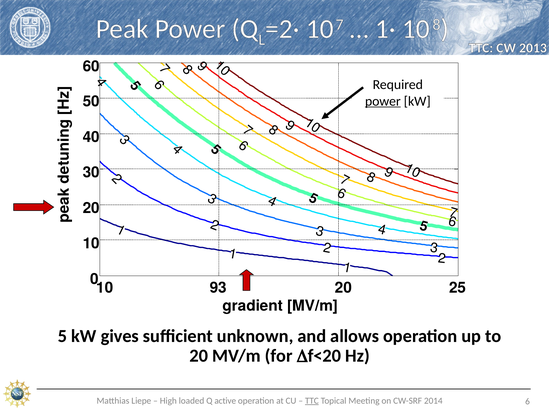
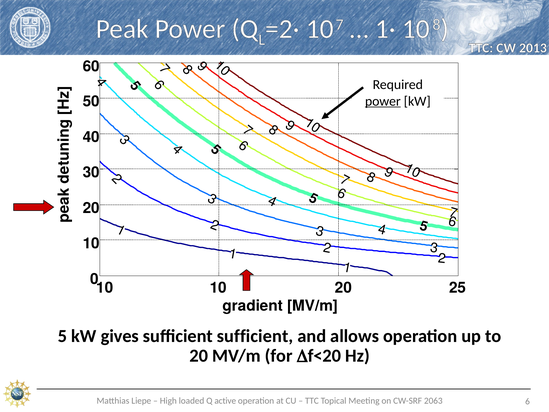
10 93: 93 -> 10
sufficient unknown: unknown -> sufficient
TTC at (312, 400) underline: present -> none
2014: 2014 -> 2063
